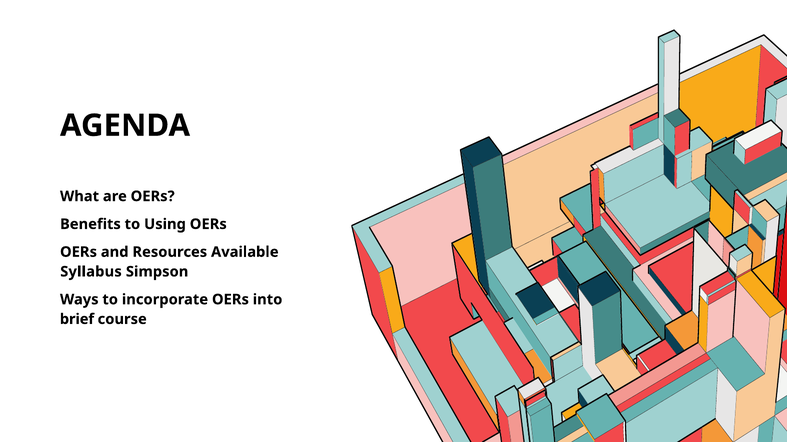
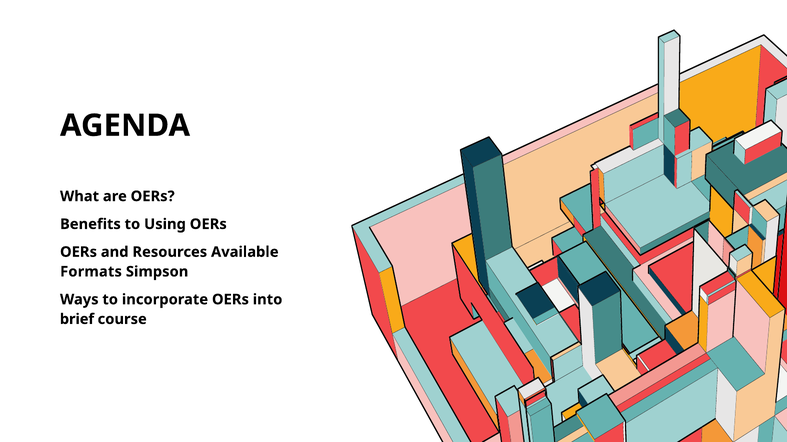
Syllabus: Syllabus -> Formats
